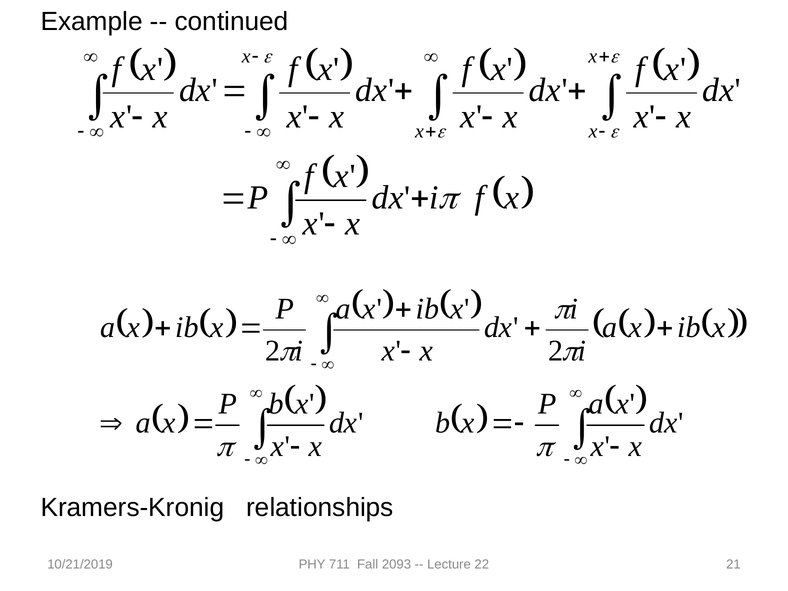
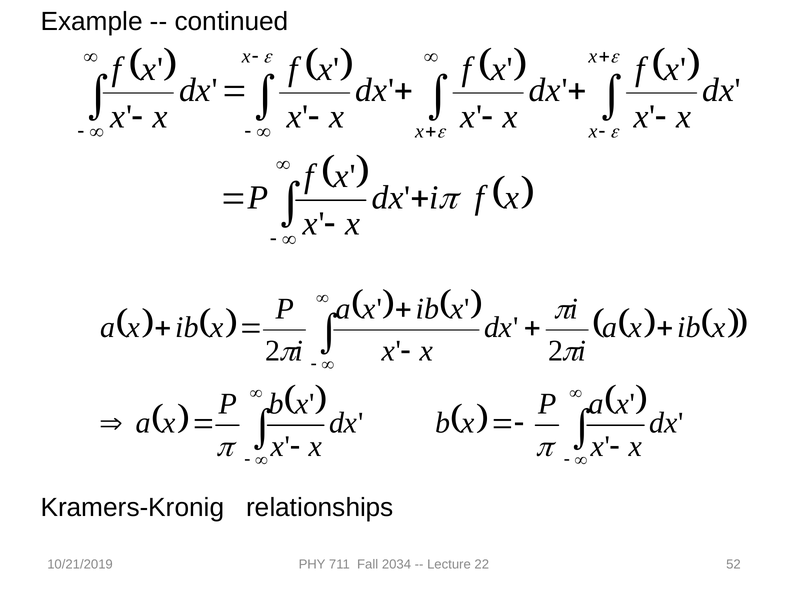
2093: 2093 -> 2034
21: 21 -> 52
